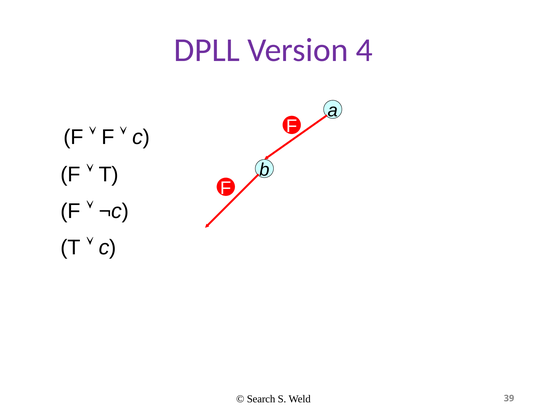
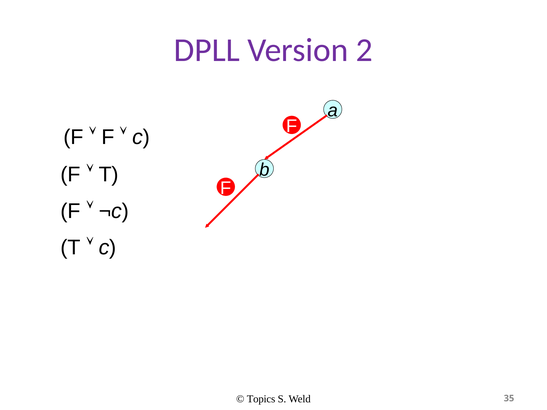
4: 4 -> 2
Search: Search -> Topics
39: 39 -> 35
